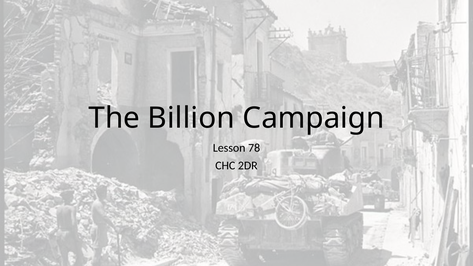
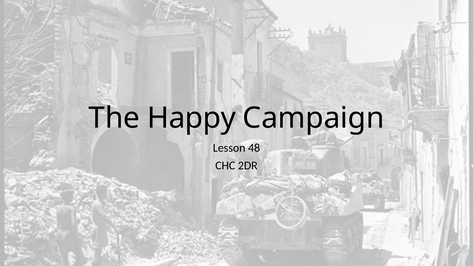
Billion: Billion -> Happy
78: 78 -> 48
